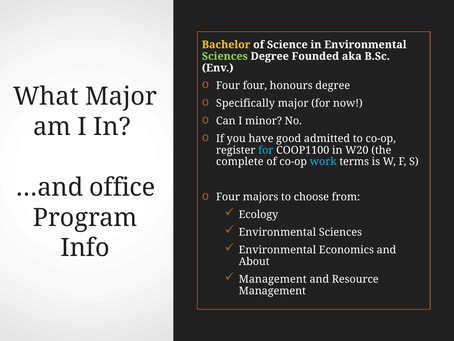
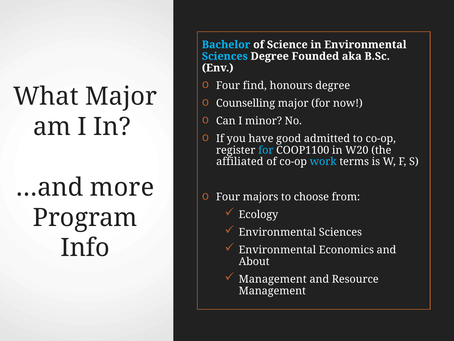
Bachelor colour: yellow -> light blue
Sciences at (225, 56) colour: light green -> light blue
Four four: four -> find
Specifically: Specifically -> Counselling
complete: complete -> affiliated
office: office -> more
